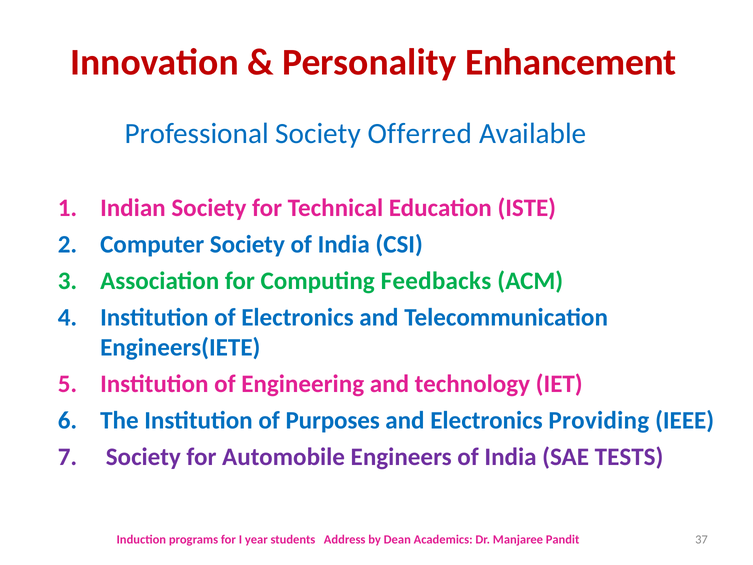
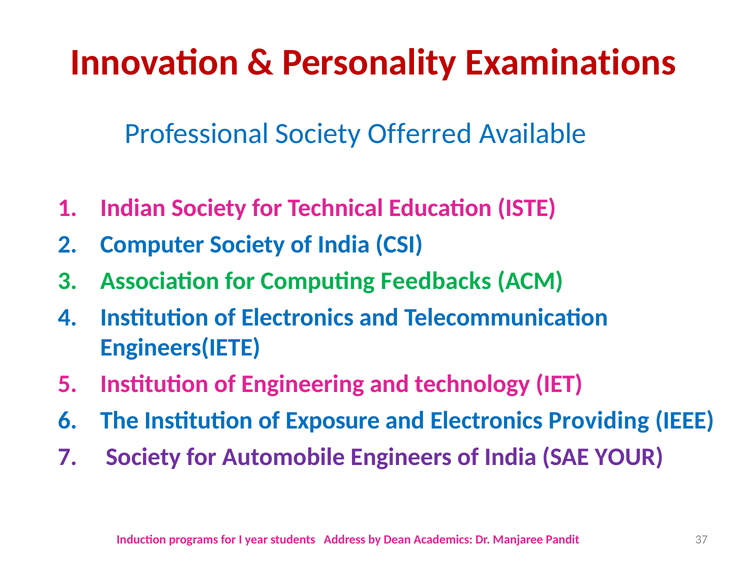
Enhancement: Enhancement -> Examinations
Purposes: Purposes -> Exposure
TESTS: TESTS -> YOUR
